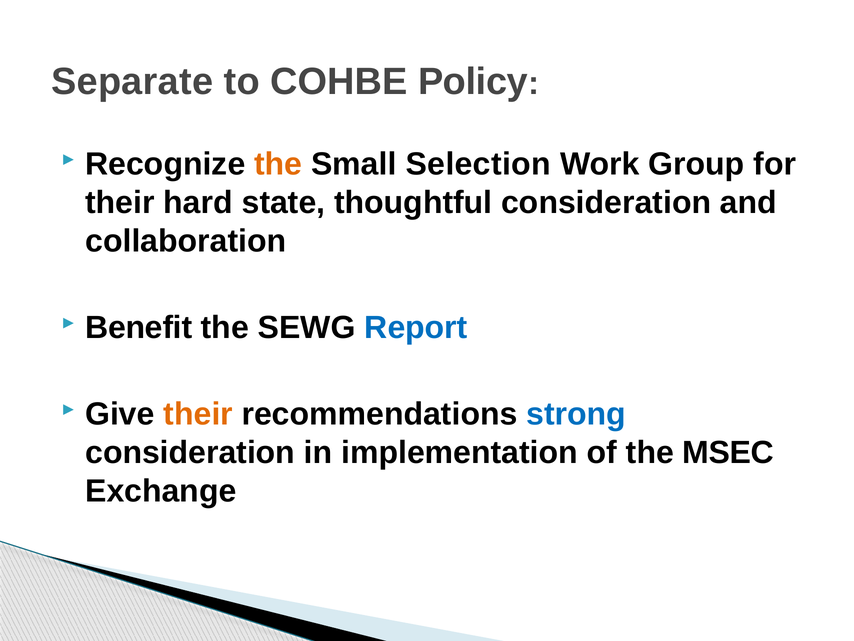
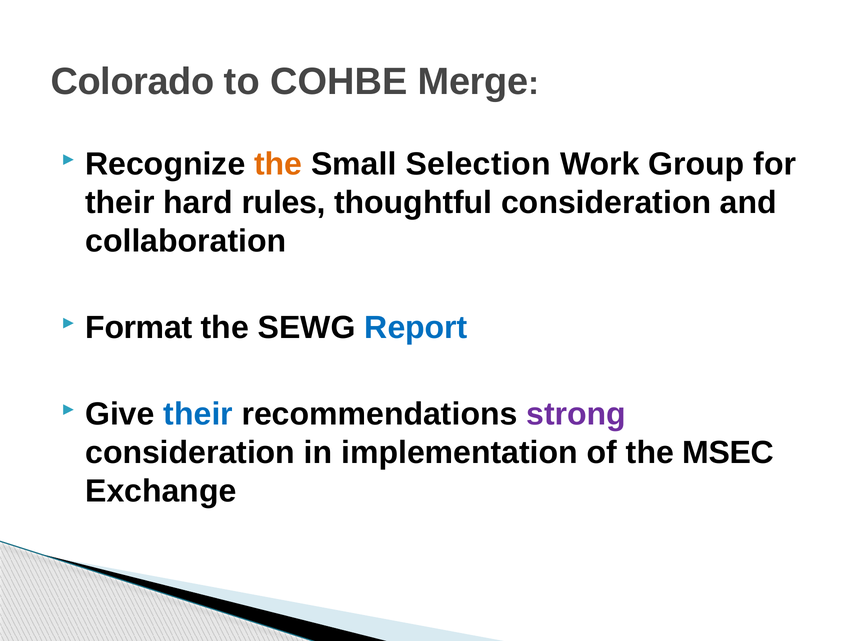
Separate: Separate -> Colorado
Policy: Policy -> Merge
state: state -> rules
Benefit: Benefit -> Format
their at (198, 414) colour: orange -> blue
strong colour: blue -> purple
